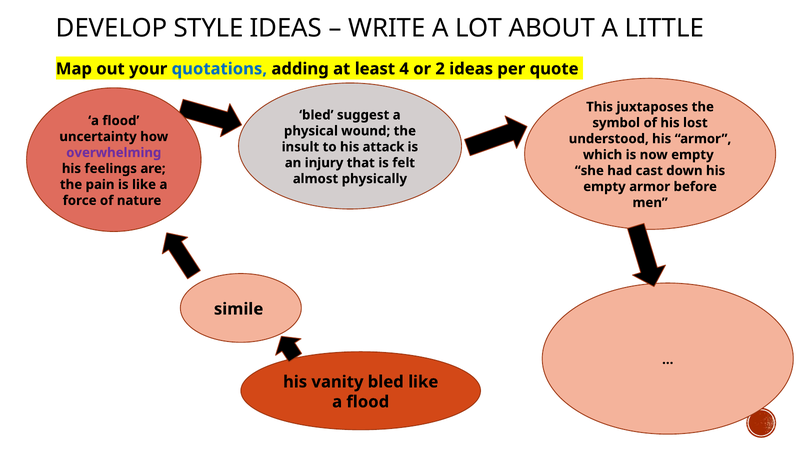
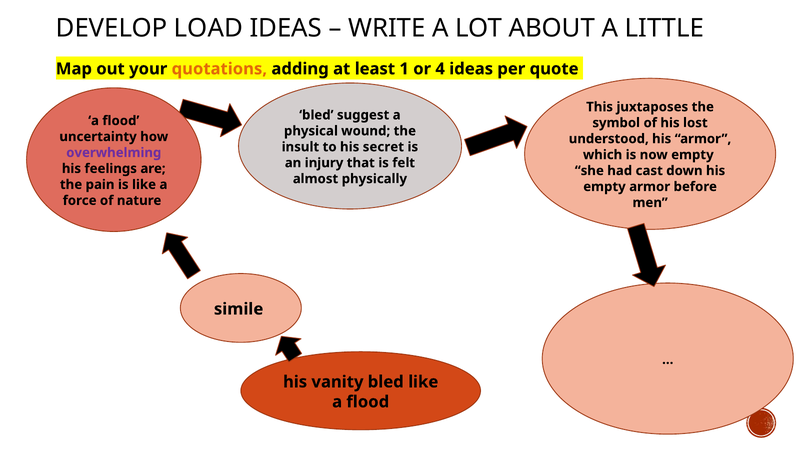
STYLE: STYLE -> LOAD
quotations colour: blue -> orange
4: 4 -> 1
2: 2 -> 4
attack: attack -> secret
